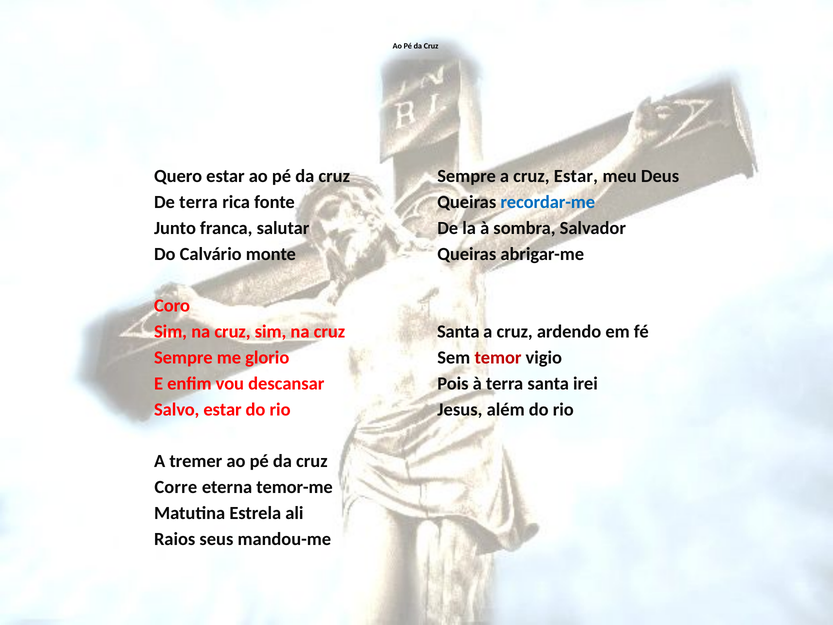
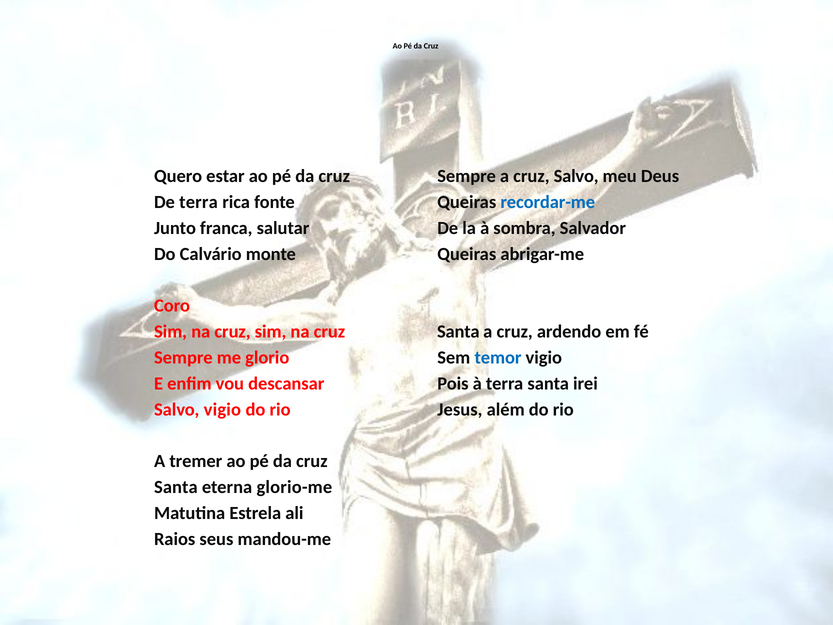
cruz Estar: Estar -> Salvo
temor colour: red -> blue
Salvo estar: estar -> vigio
Corre at (176, 487): Corre -> Santa
temor-me: temor-me -> glorio-me
